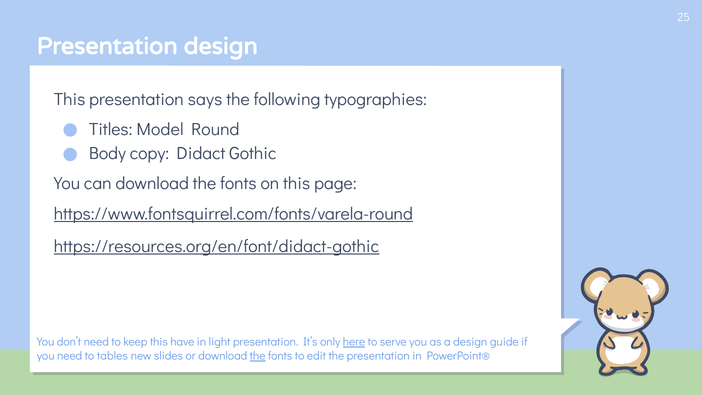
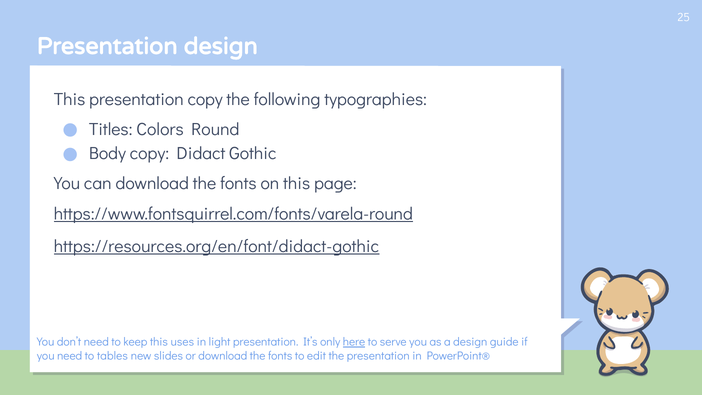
presentation says: says -> copy
Model: Model -> Colors
have: have -> uses
the at (258, 356) underline: present -> none
